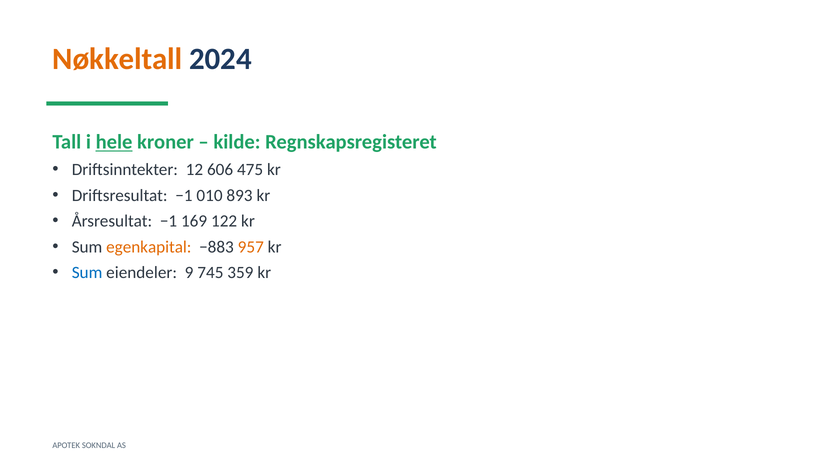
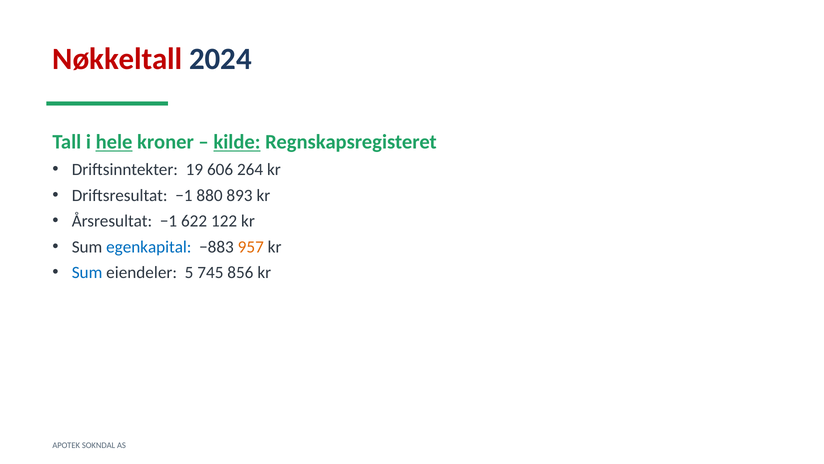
Nøkkeltall colour: orange -> red
kilde underline: none -> present
12: 12 -> 19
475: 475 -> 264
010: 010 -> 880
169: 169 -> 622
egenkapital colour: orange -> blue
9: 9 -> 5
359: 359 -> 856
